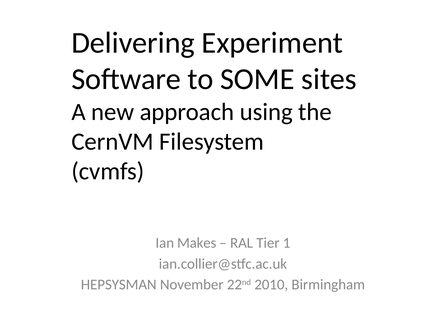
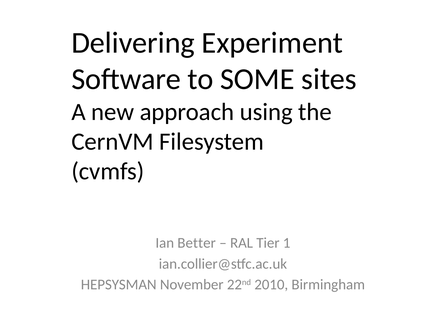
Makes: Makes -> Better
